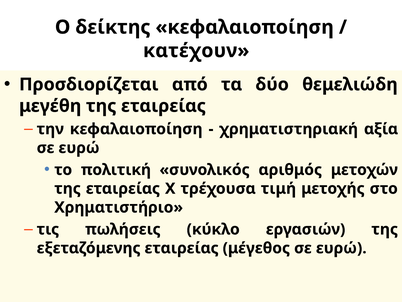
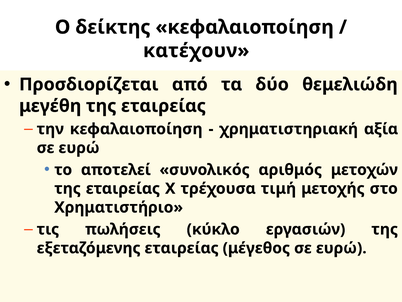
πολιτική: πολιτική -> αποτελεί
